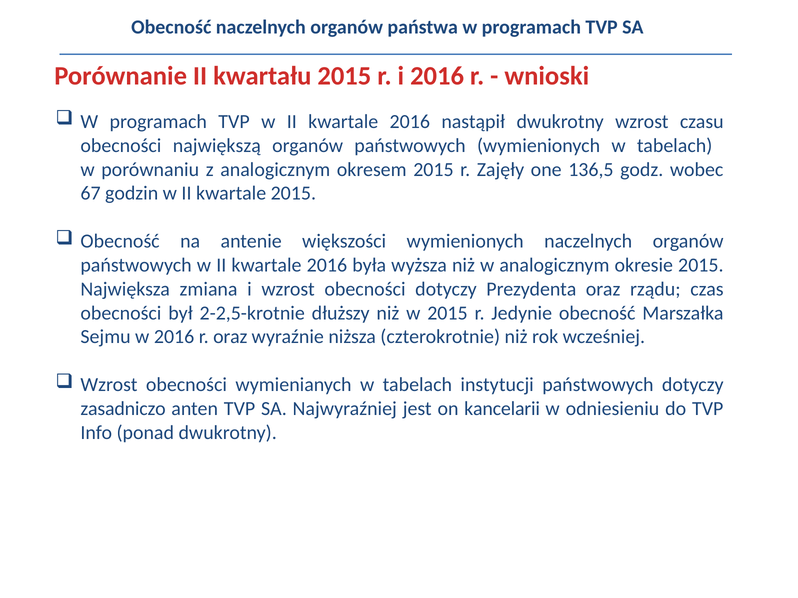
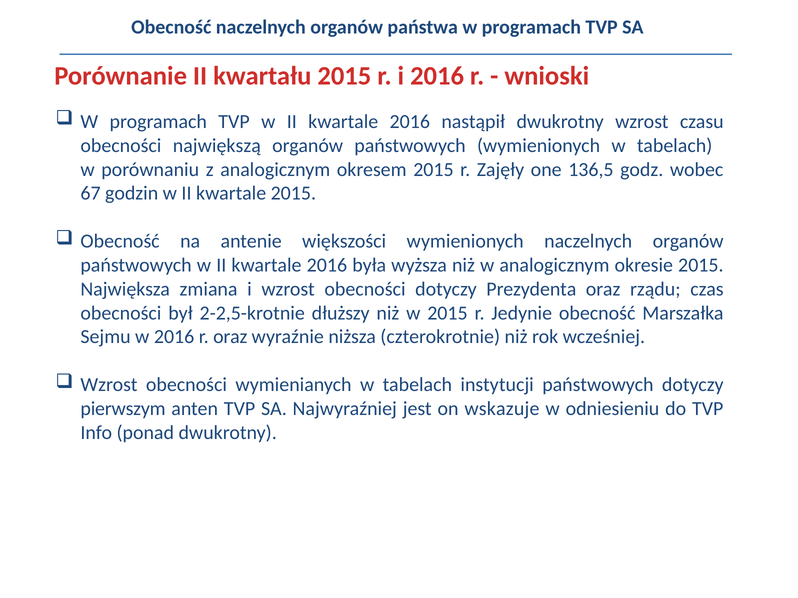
zasadniczo: zasadniczo -> pierwszym
kancelarii: kancelarii -> wskazuje
